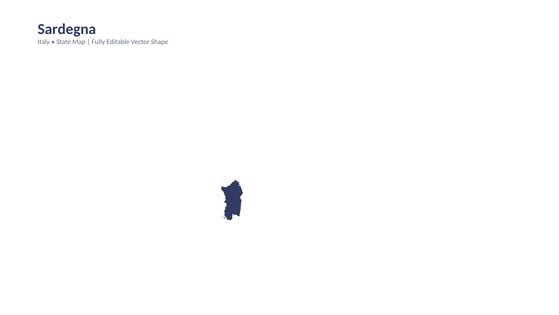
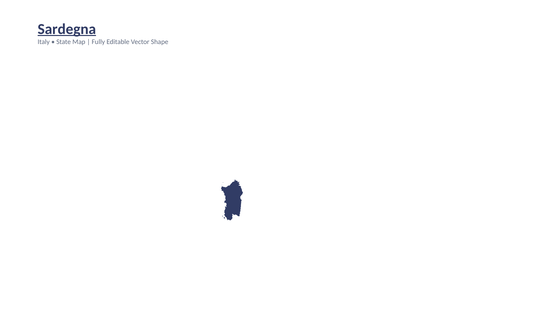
Sardegna underline: none -> present
